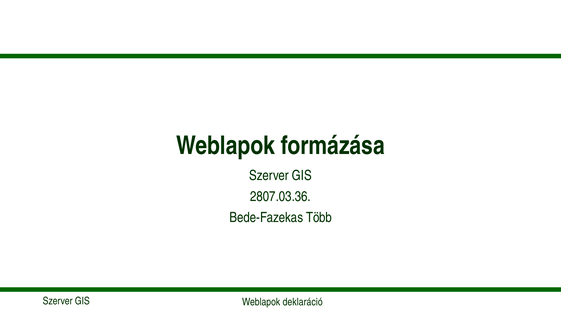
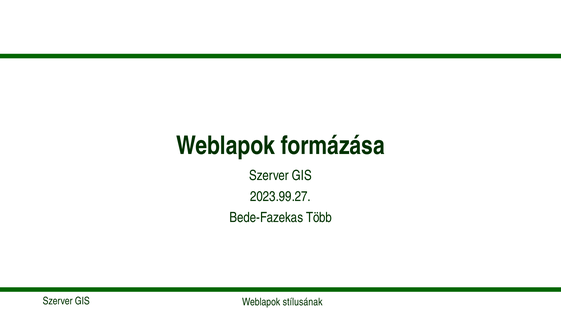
2807.03.36: 2807.03.36 -> 2023.99.27
deklaráció: deklaráció -> stílusának
